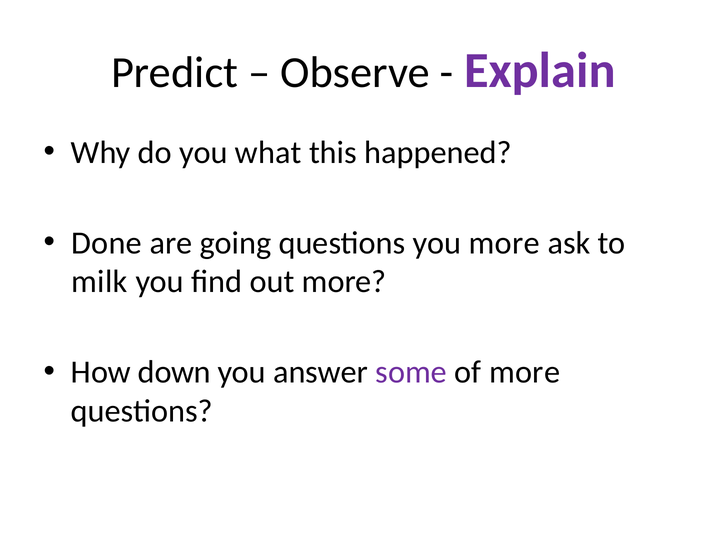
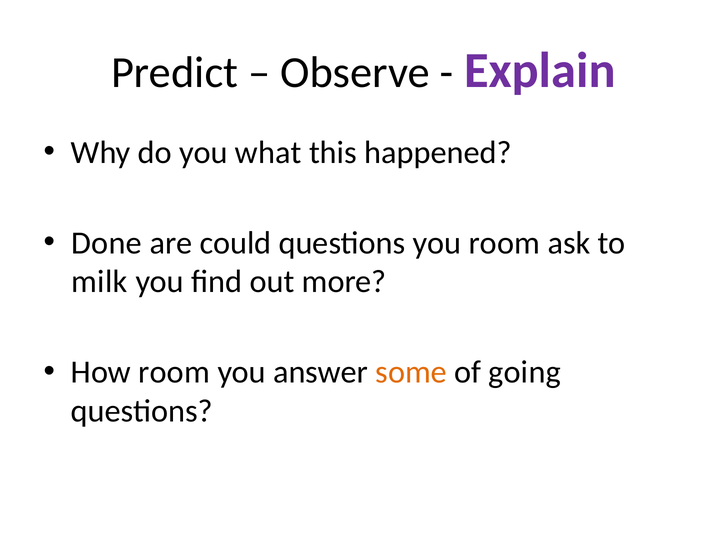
going: going -> could
you more: more -> room
How down: down -> room
some colour: purple -> orange
of more: more -> going
